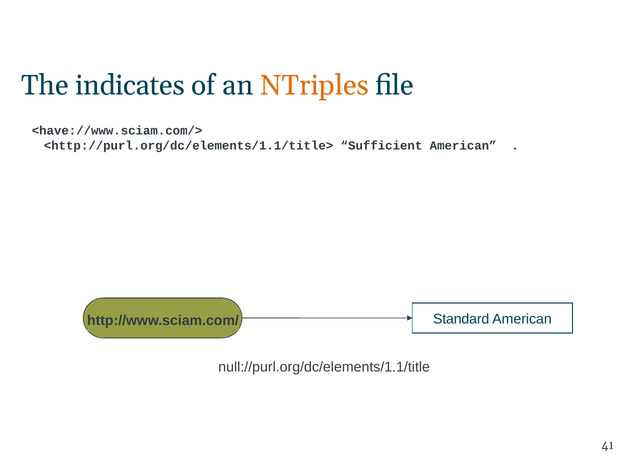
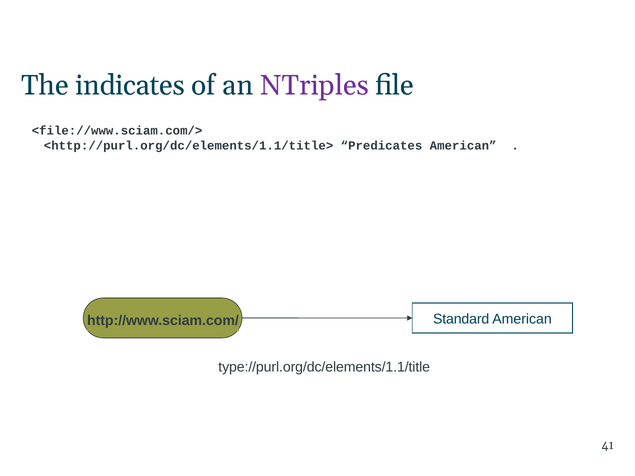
NTriples colour: orange -> purple
<have://www.sciam.com/>: <have://www.sciam.com/> -> <file://www.sciam.com/>
Sufficient: Sufficient -> Predicates
null://purl.org/dc/elements/1.1/title: null://purl.org/dc/elements/1.1/title -> type://purl.org/dc/elements/1.1/title
